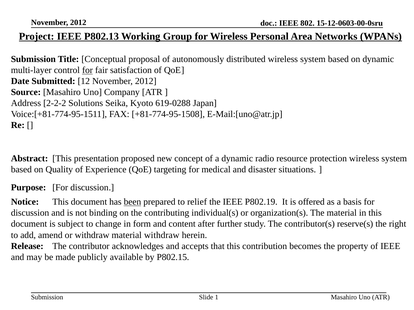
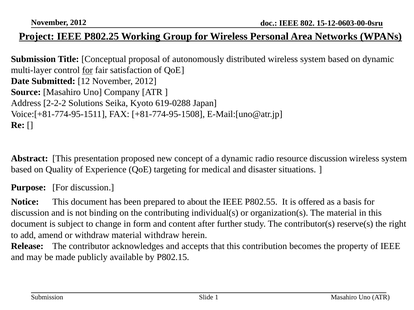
P802.13: P802.13 -> P802.25
resource protection: protection -> discussion
been underline: present -> none
relief: relief -> about
P802.19: P802.19 -> P802.55
